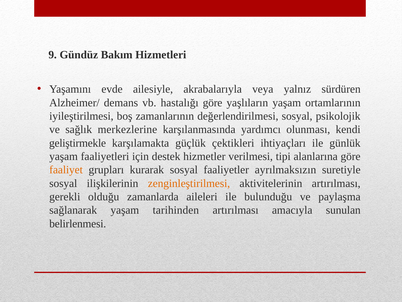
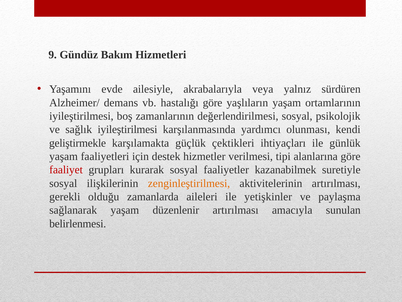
sağlık merkezlerine: merkezlerine -> iyileştirilmesi
faaliyet colour: orange -> red
ayrılmaksızın: ayrılmaksızın -> kazanabilmek
bulunduğu: bulunduğu -> yetişkinler
tarihinden: tarihinden -> düzenlenir
